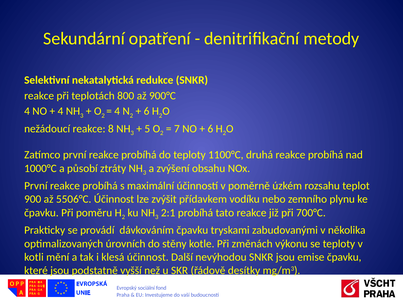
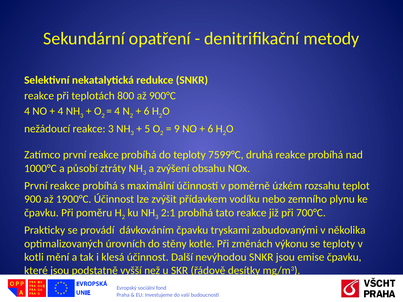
reakce 8: 8 -> 3
7: 7 -> 9
1100°C: 1100°C -> 7599°C
5506°C: 5506°C -> 1900°C
